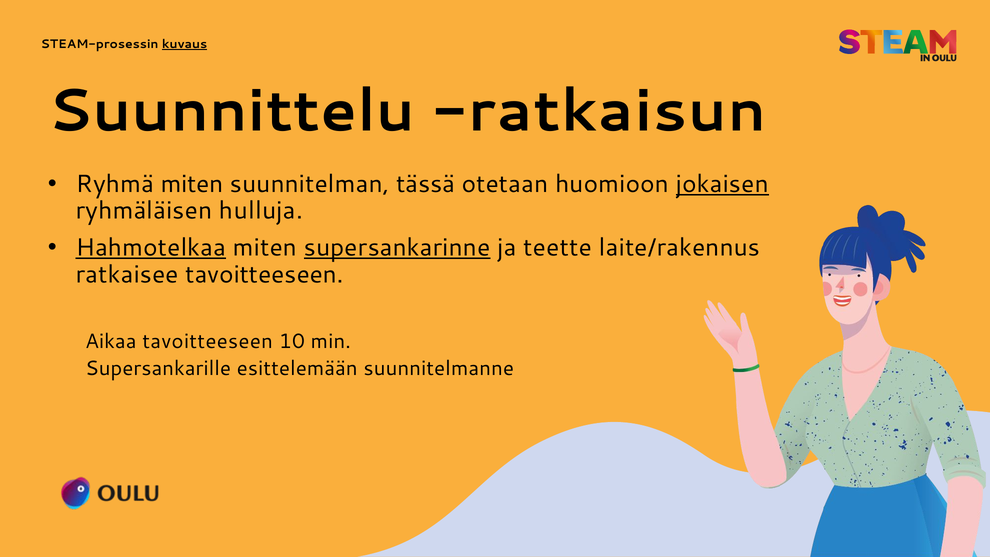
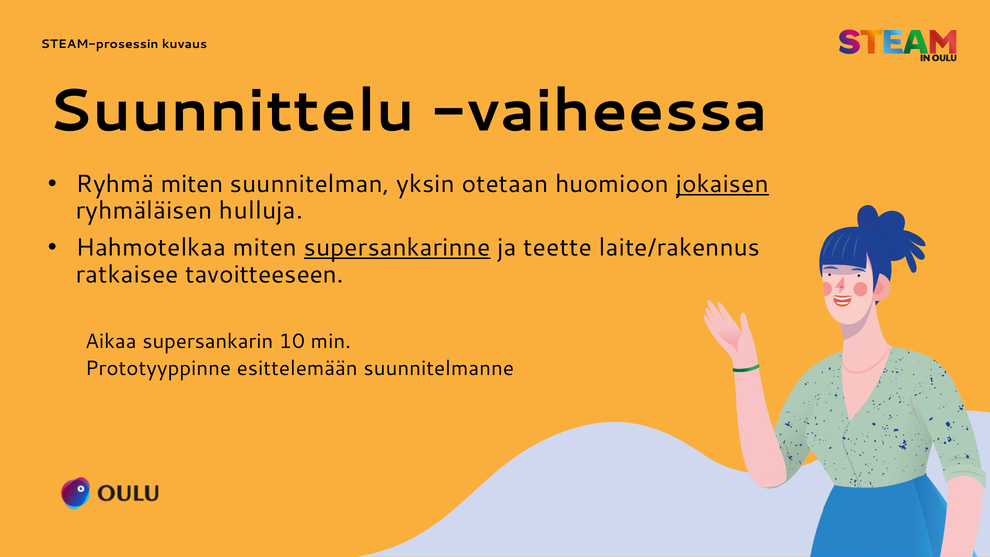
kuvaus underline: present -> none
ratkaisun: ratkaisun -> vaiheessa
tässä: tässä -> yksin
Hahmotelkaa underline: present -> none
Aikaa tavoitteeseen: tavoitteeseen -> supersankarin
Supersankarille: Supersankarille -> Prototyyppinne
